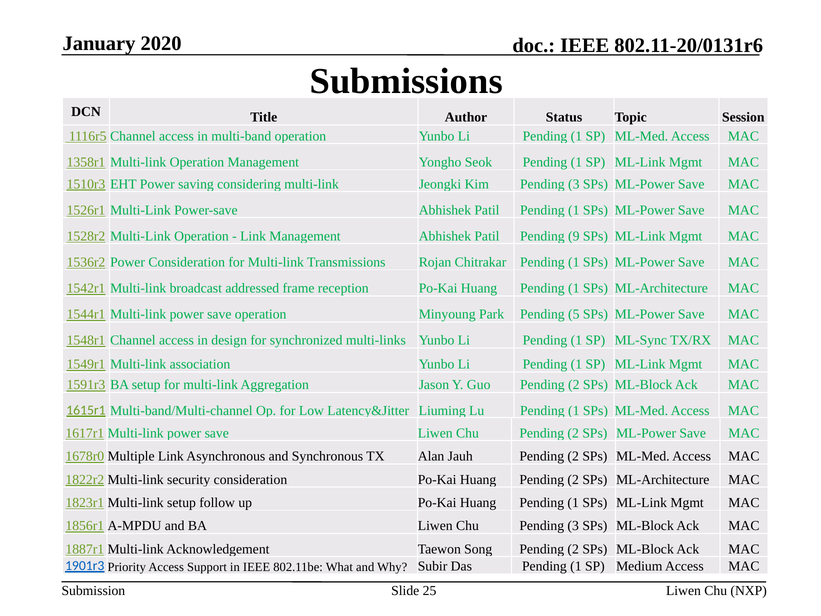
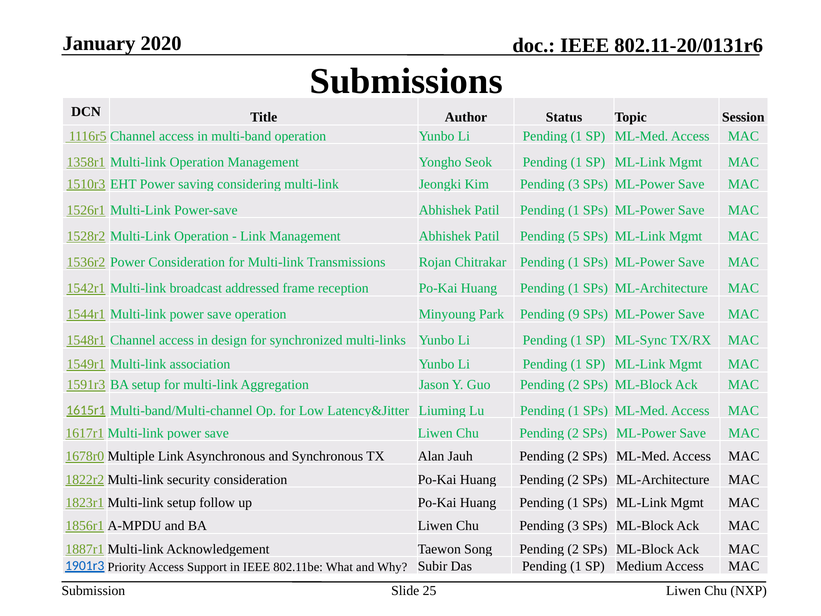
9: 9 -> 5
5: 5 -> 9
